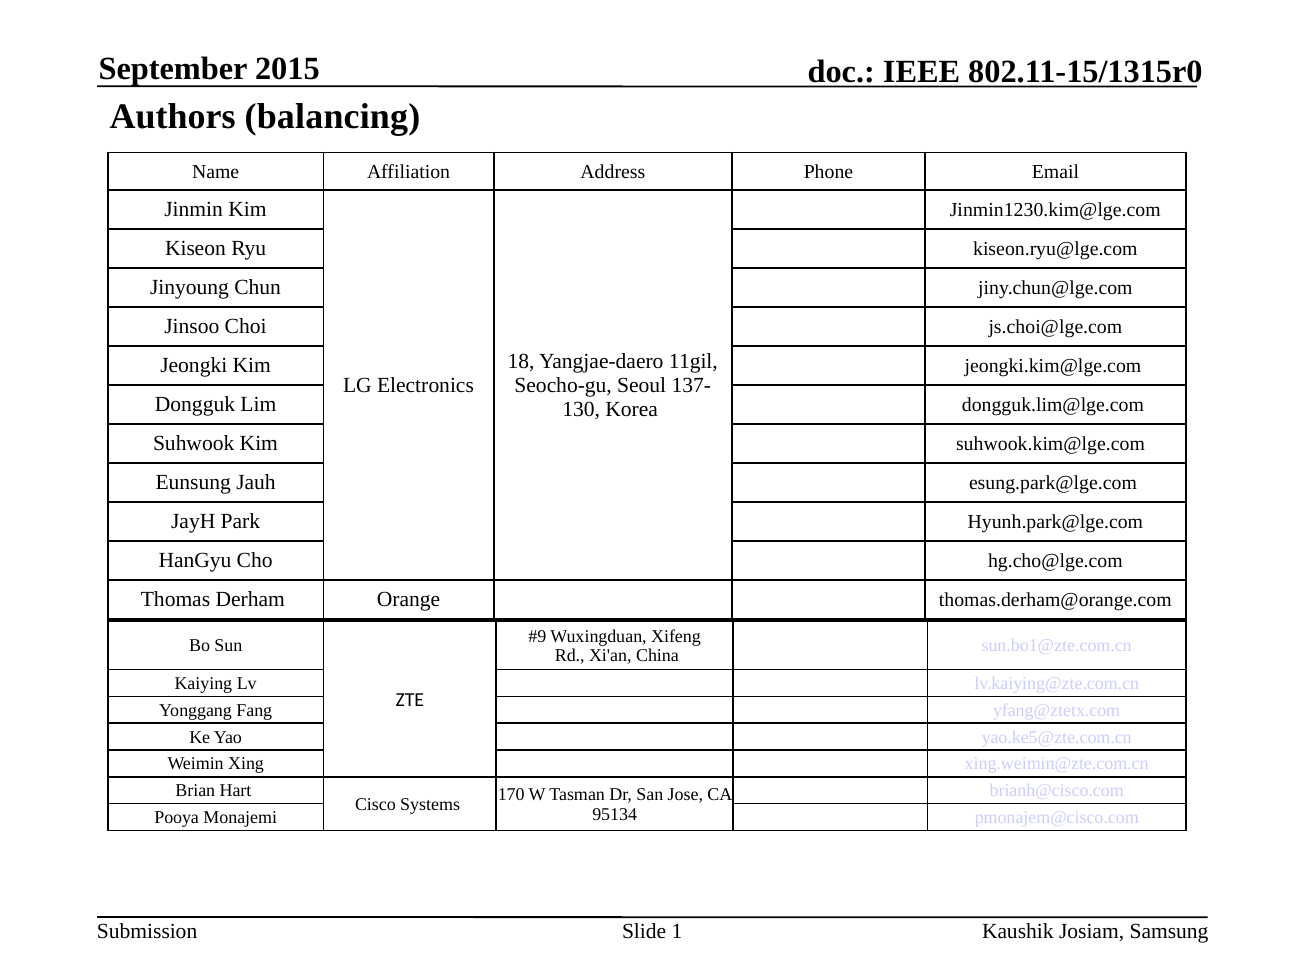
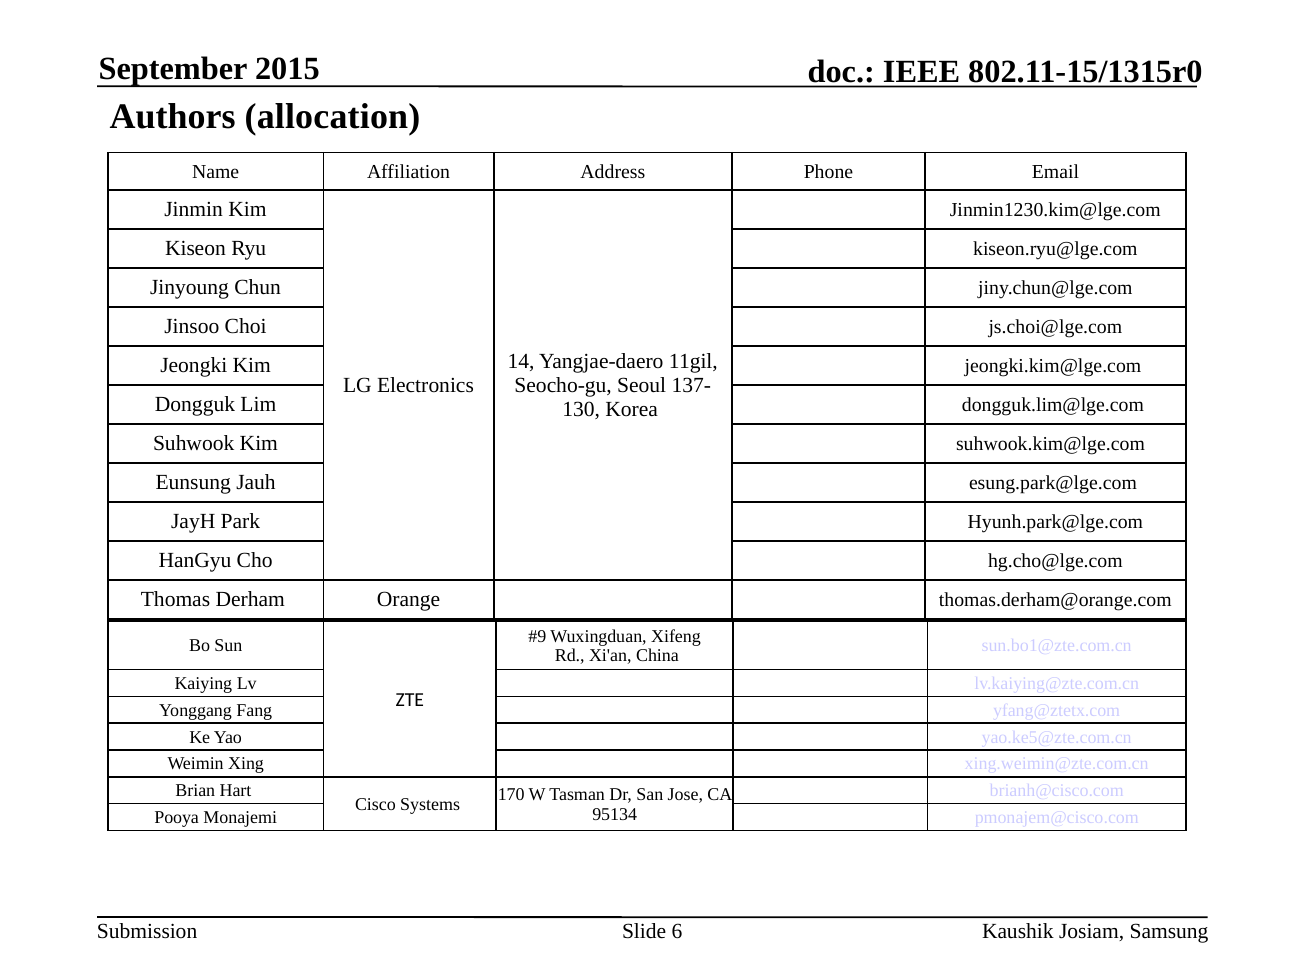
balancing: balancing -> allocation
18: 18 -> 14
1: 1 -> 6
